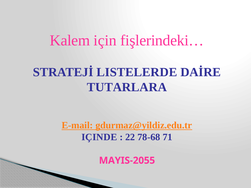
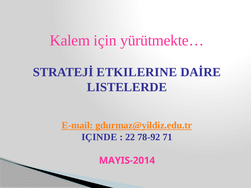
fişlerindeki…: fişlerindeki… -> yürütmekte…
LISTELERDE: LISTELERDE -> ETKILERINE
TUTARLARA: TUTARLARA -> LISTELERDE
78-68: 78-68 -> 78-92
MAYIS-2055: MAYIS-2055 -> MAYIS-2014
